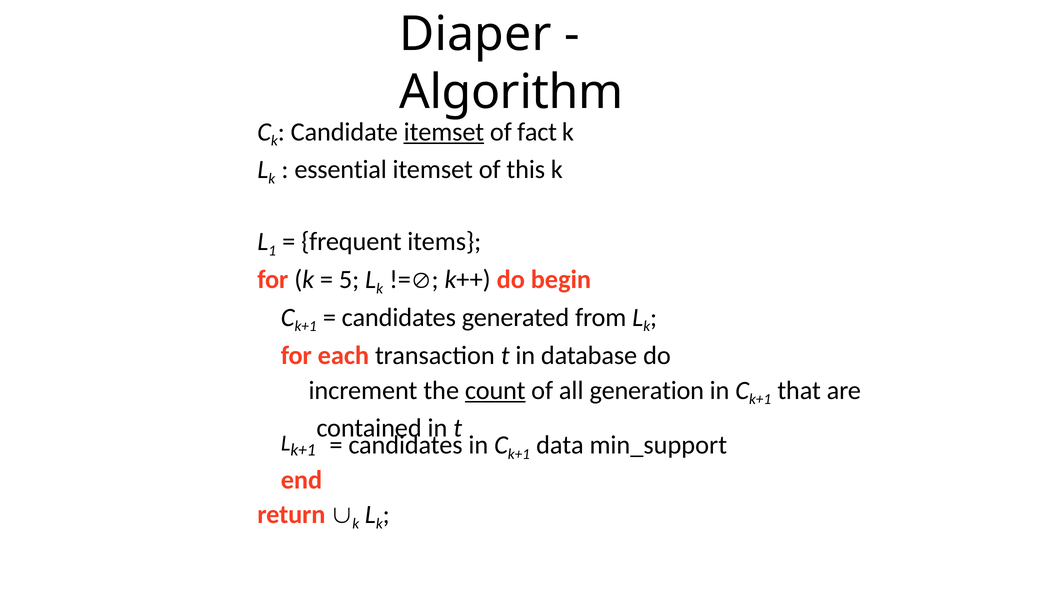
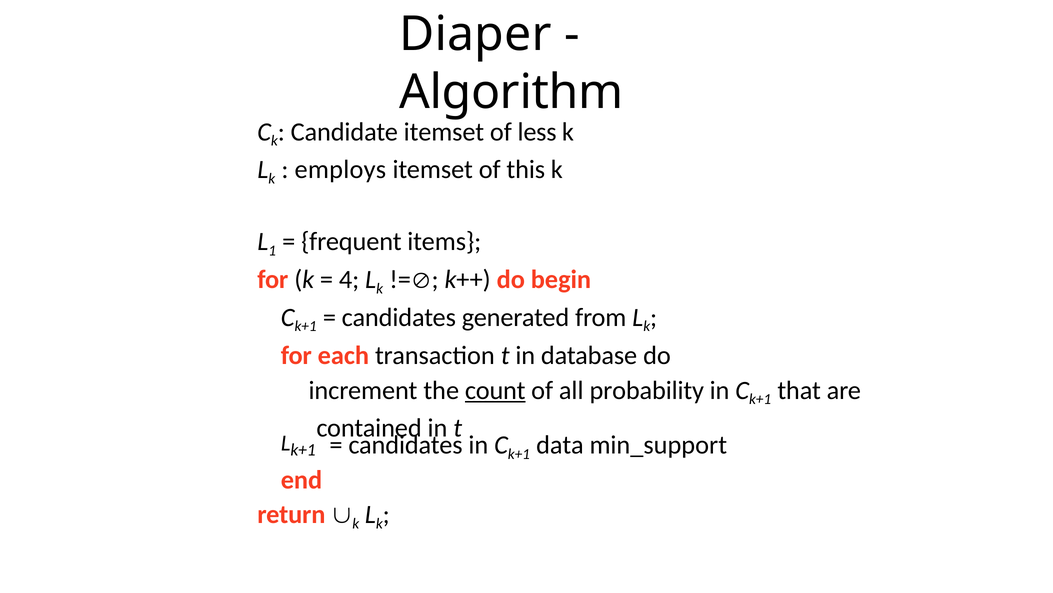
itemset at (444, 132) underline: present -> none
fact: fact -> less
essential: essential -> employs
5: 5 -> 4
generation: generation -> probability
